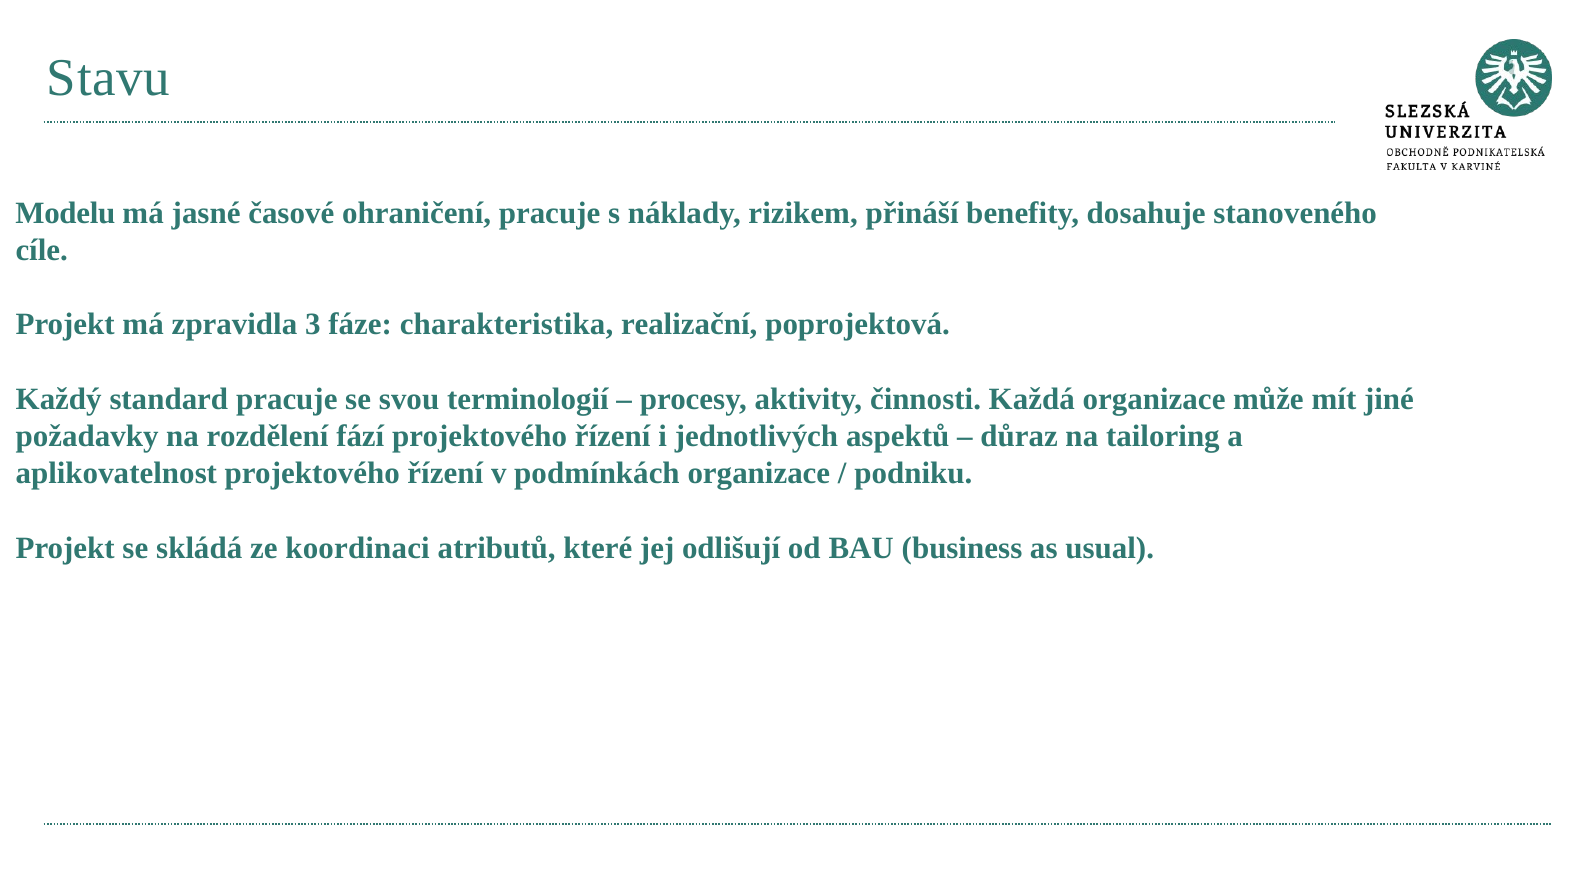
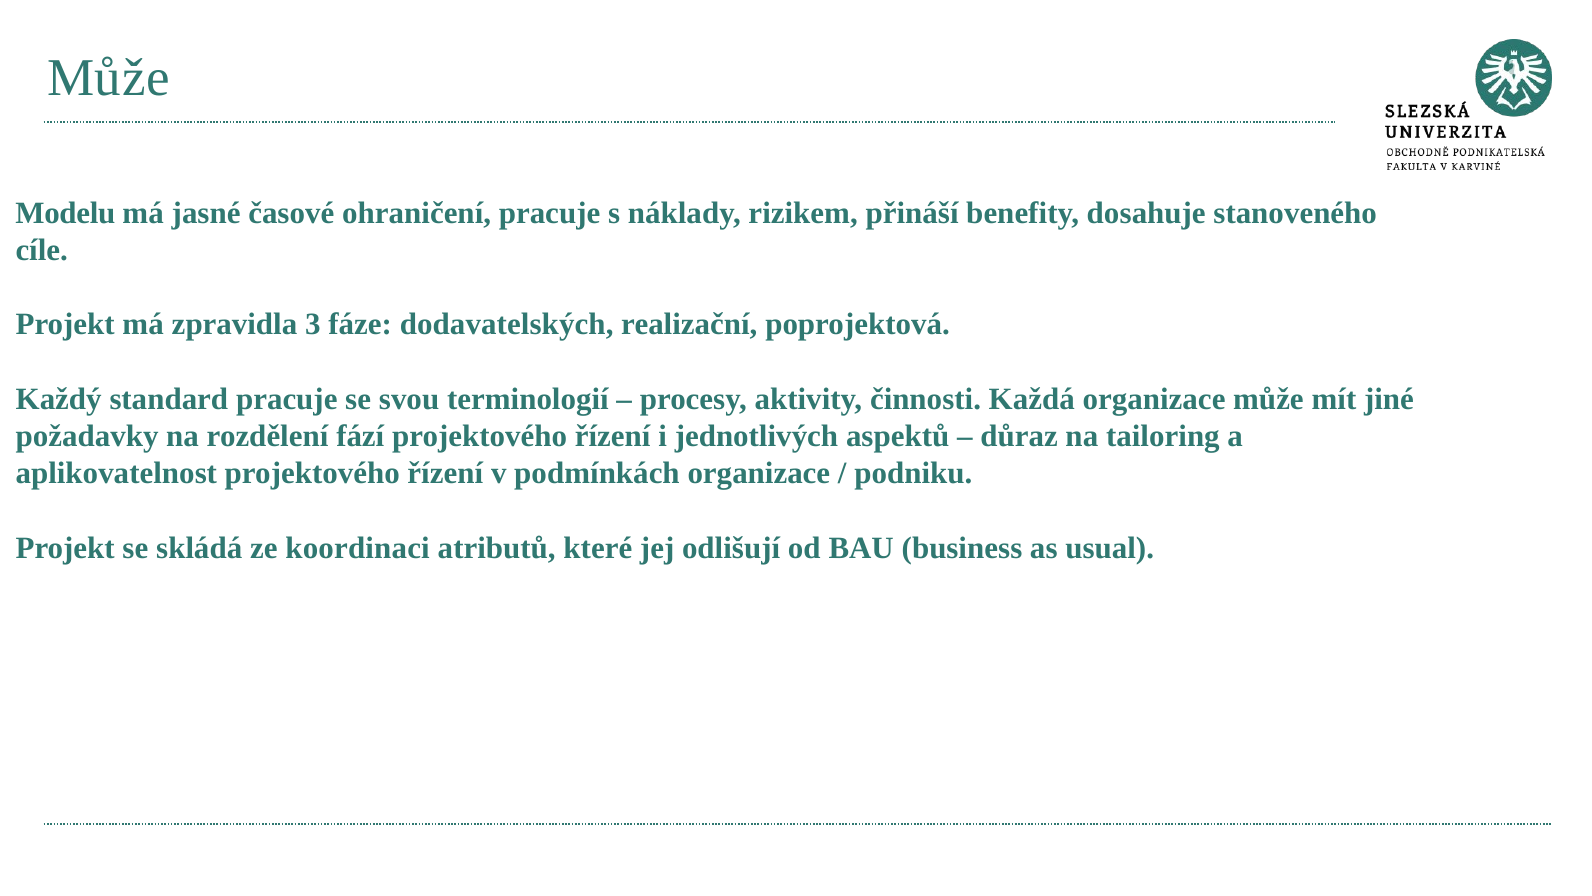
Stavu at (108, 77): Stavu -> Může
charakteristika: charakteristika -> dodavatelských
